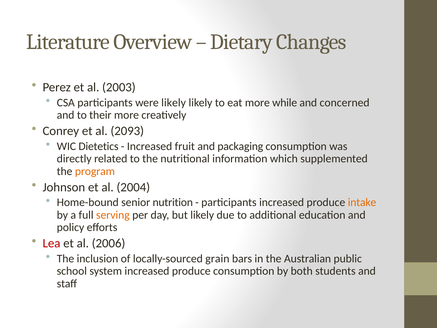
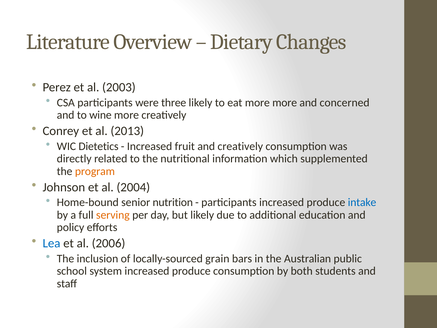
were likely: likely -> three
more while: while -> more
their: their -> wine
2093: 2093 -> 2013
and packaging: packaging -> creatively
intake colour: orange -> blue
Lea colour: red -> blue
